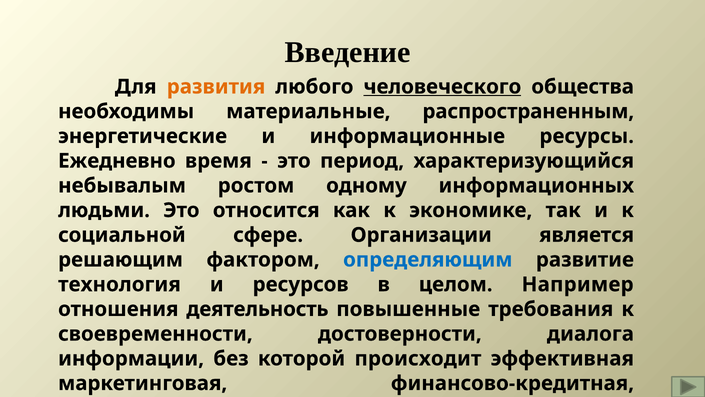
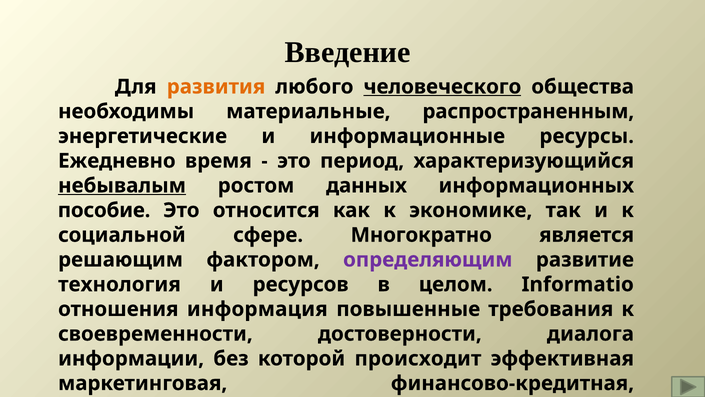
небывалым underline: none -> present
одному: одному -> данных
людьми: людьми -> пособие
Организации: Организации -> Многократно
определяющим colour: blue -> purple
Например: Например -> Informatio
отношения деятельность: деятельность -> информация
